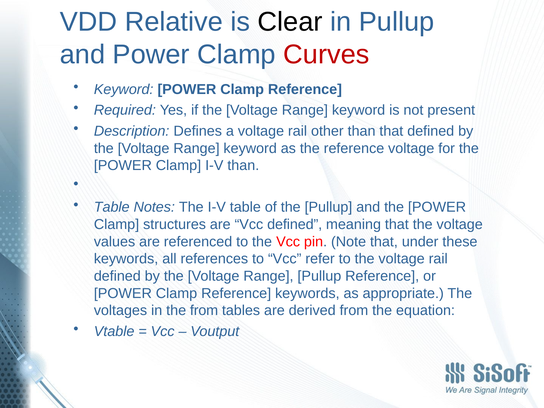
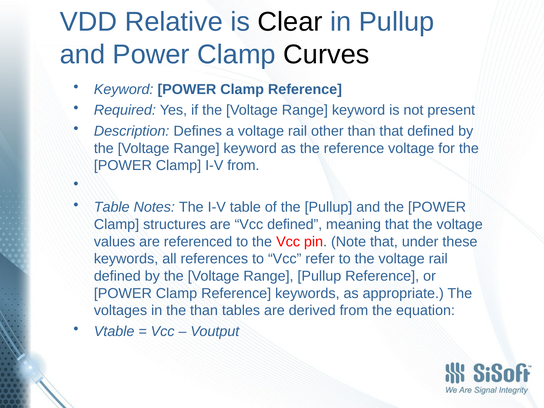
Curves colour: red -> black
I-V than: than -> from
the from: from -> than
